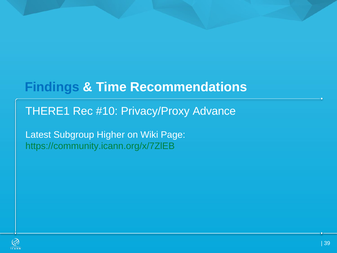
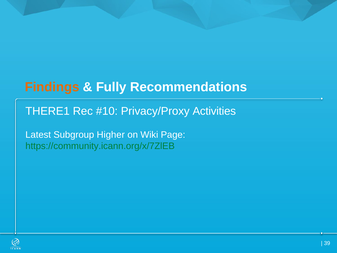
Findings colour: blue -> orange
Time: Time -> Fully
Advance: Advance -> Activities
